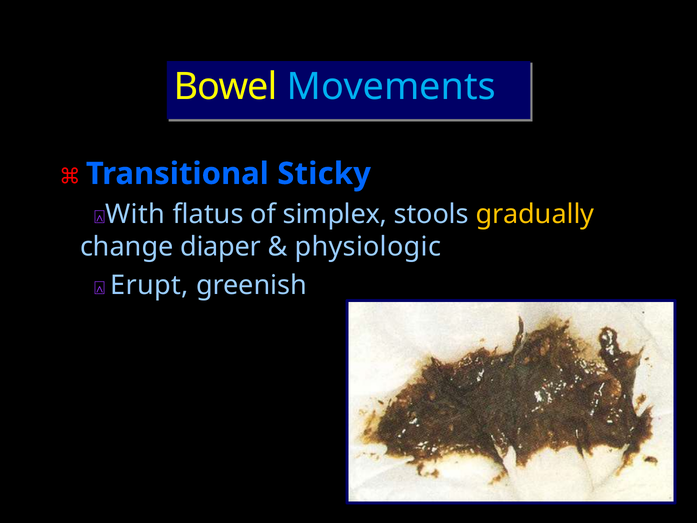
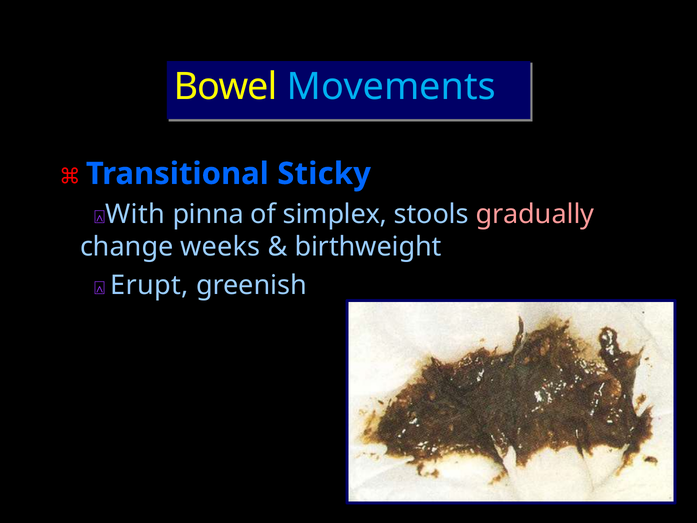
flatus: flatus -> pinna
gradually colour: yellow -> pink
diaper: diaper -> weeks
physiologic: physiologic -> birthweight
